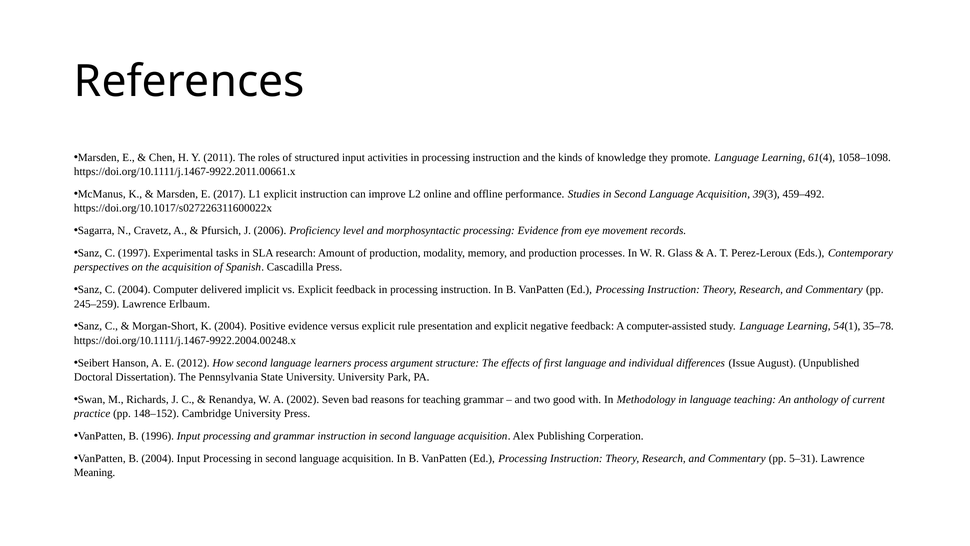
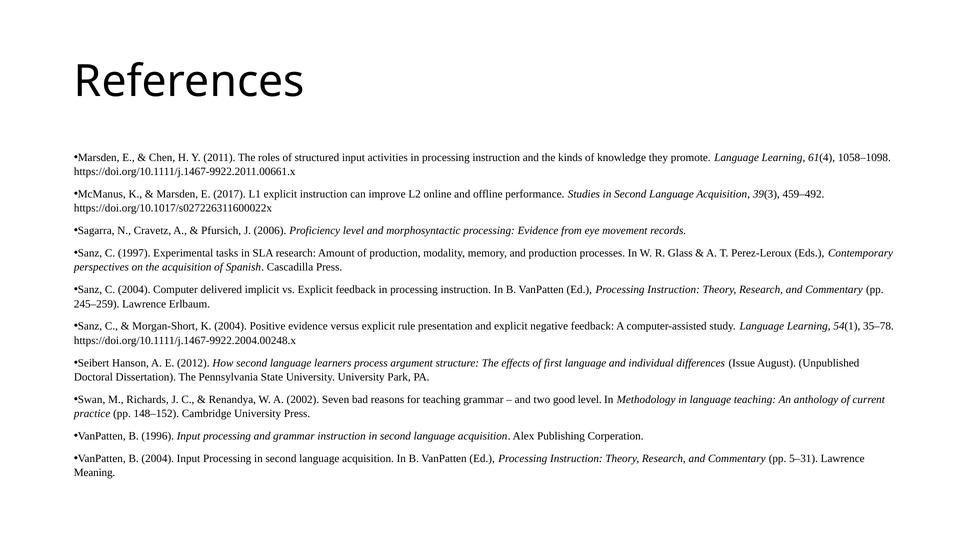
good with: with -> level
